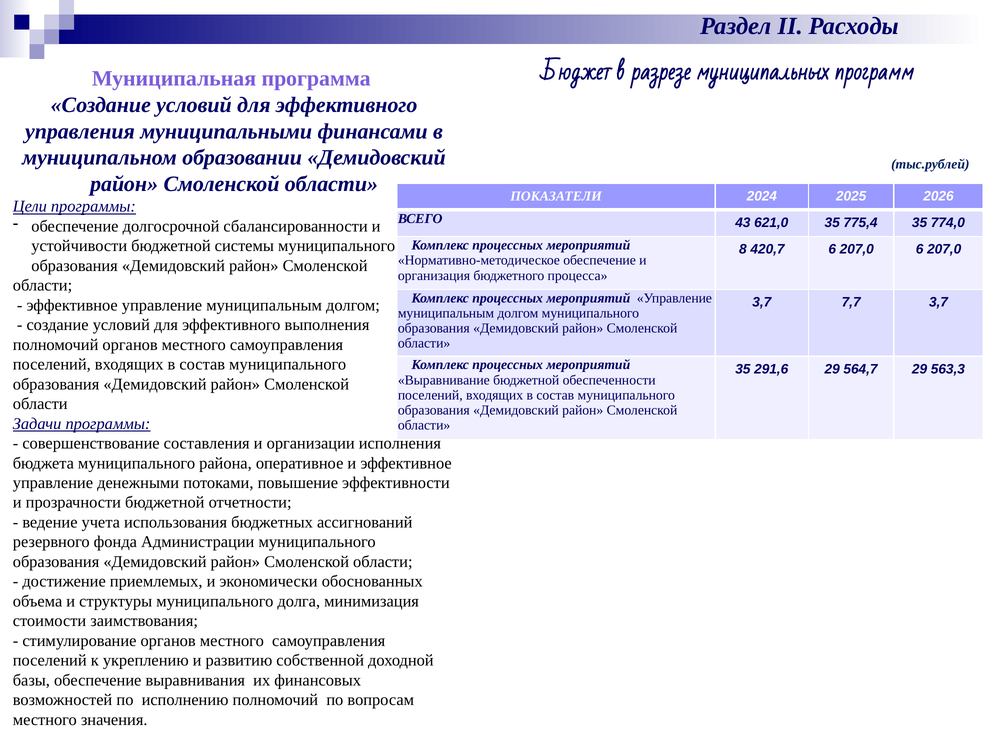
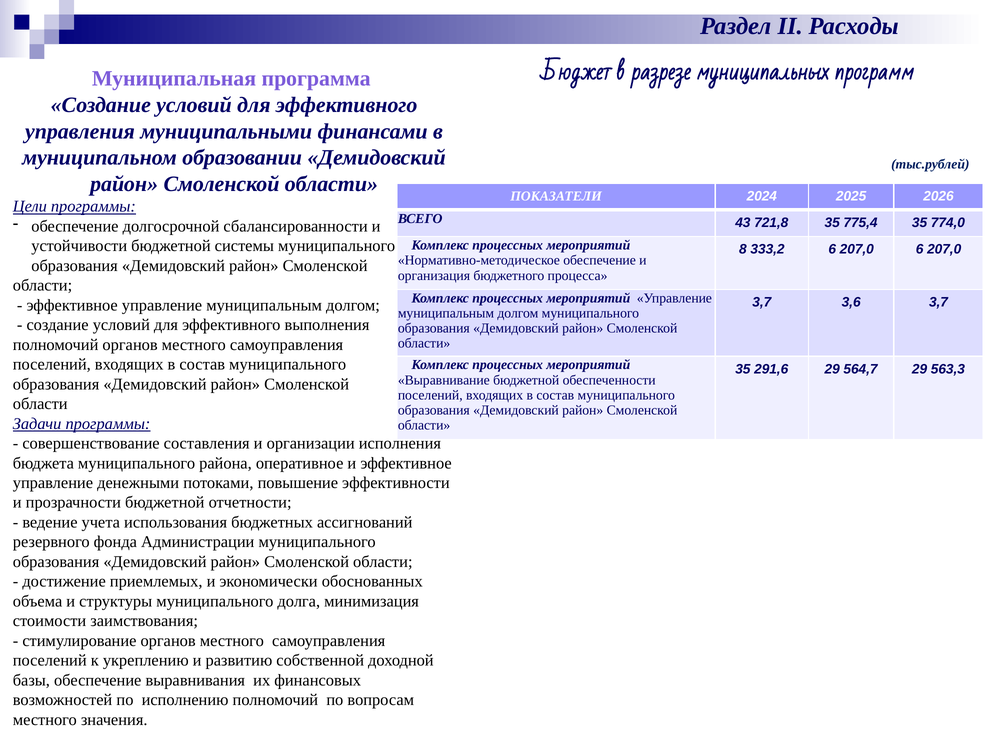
621,0: 621,0 -> 721,8
420,7: 420,7 -> 333,2
7,7: 7,7 -> 3,6
